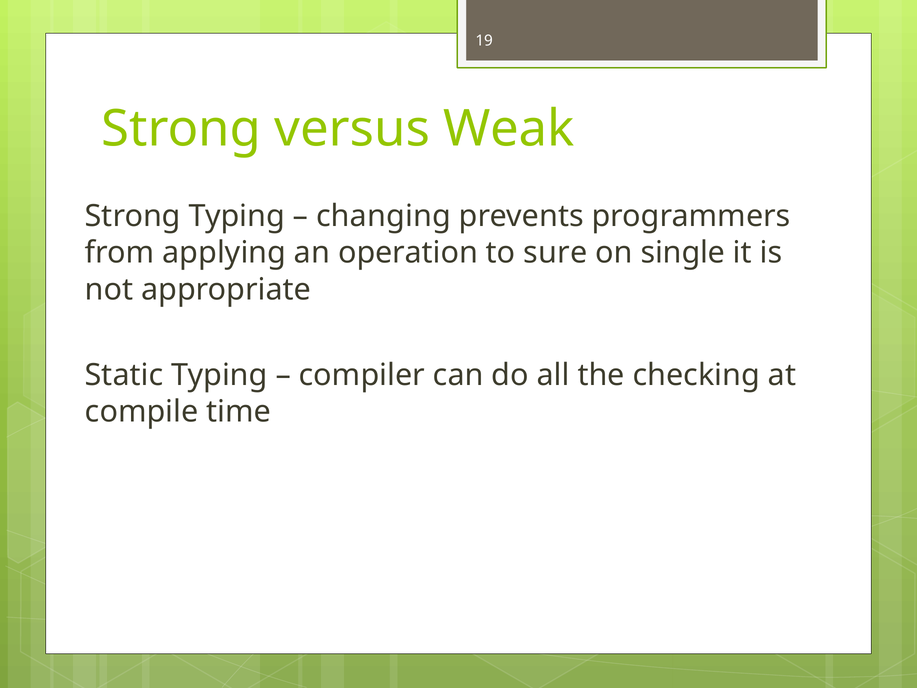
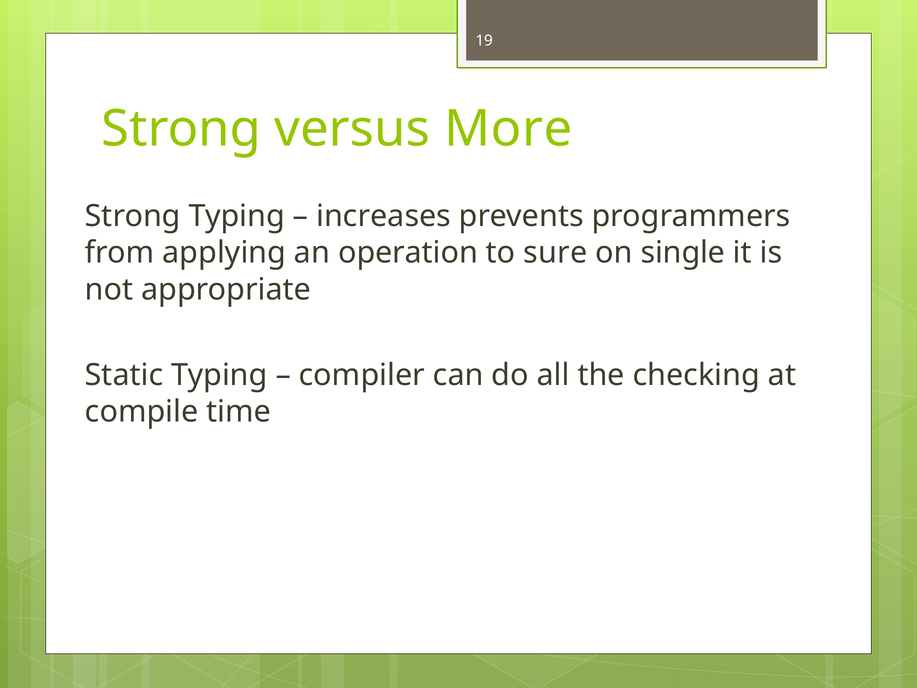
Weak: Weak -> More
changing: changing -> increases
